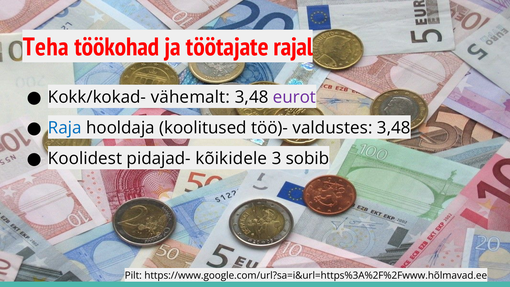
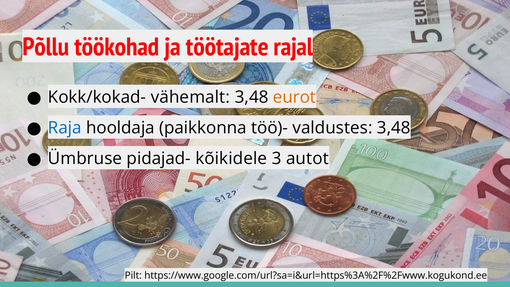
Teha: Teha -> Põllu
eurot colour: purple -> orange
koolitused: koolitused -> paikkonna
Koolidest: Koolidest -> Ümbruse
sobib: sobib -> autot
https://www.google.com/url?sa=i&url=https%3A%2F%2Fwww.hõlmavad.ee: https://www.google.com/url?sa=i&url=https%3A%2F%2Fwww.hõlmavad.ee -> https://www.google.com/url?sa=i&url=https%3A%2F%2Fwww.kogukond.ee
